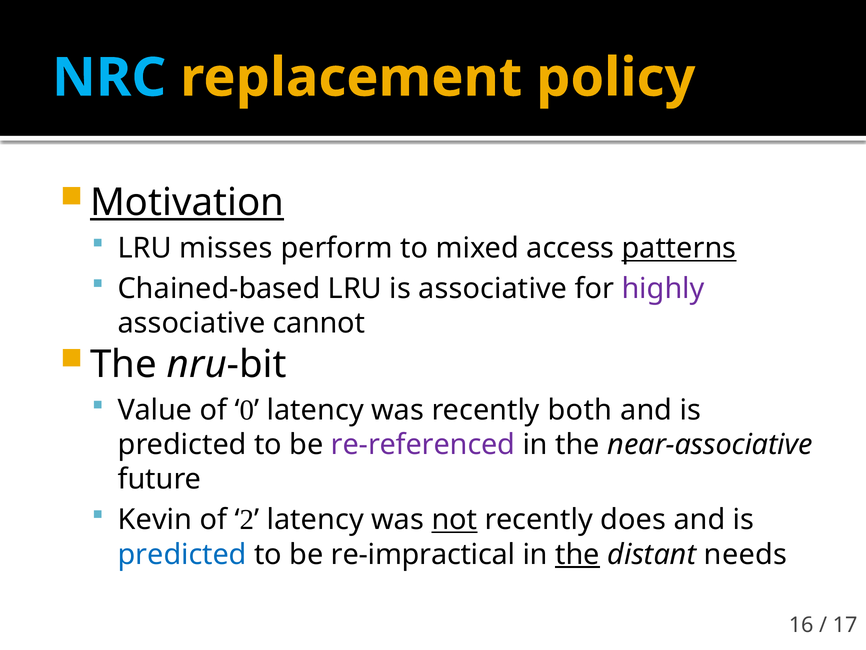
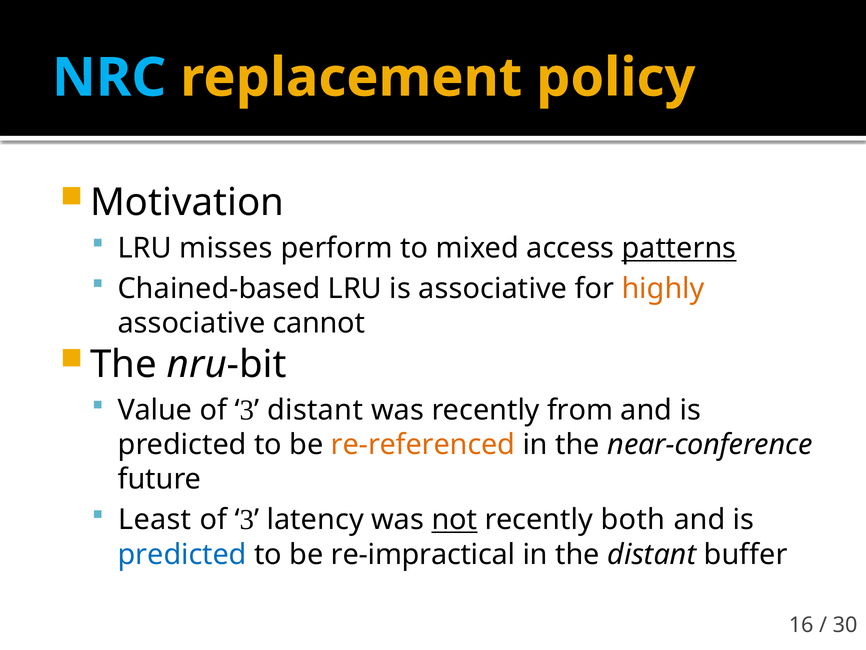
Motivation underline: present -> none
highly colour: purple -> orange
0 at (247, 410): 0 -> 3
latency at (315, 410): latency -> distant
both: both -> from
re-referenced colour: purple -> orange
near-associative: near-associative -> near-conference
Kevin: Kevin -> Least
2 at (247, 519): 2 -> 3
does: does -> both
the at (578, 554) underline: present -> none
needs: needs -> buffer
17: 17 -> 30
